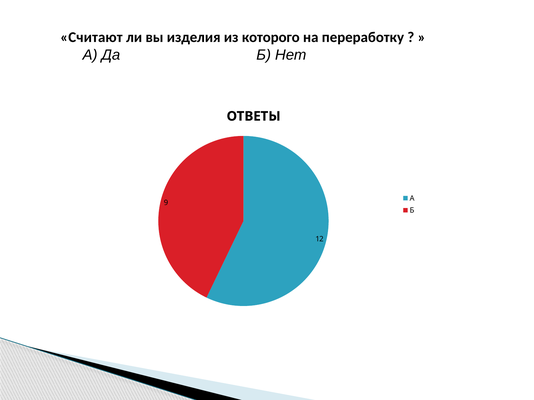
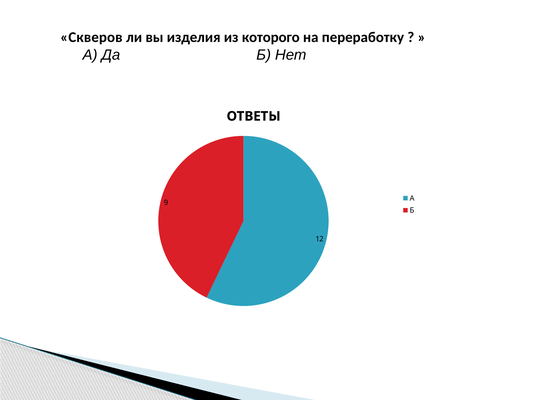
Считают: Считают -> Скверов
